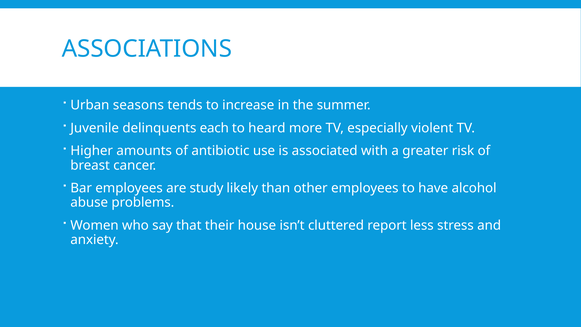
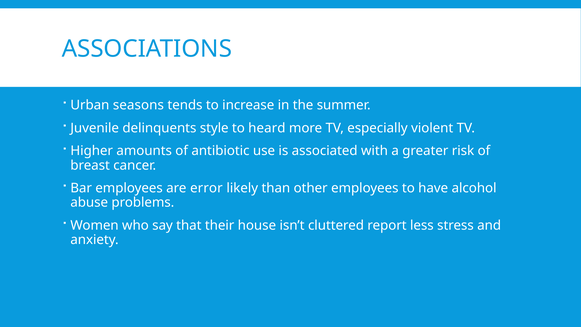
each: each -> style
study: study -> error
